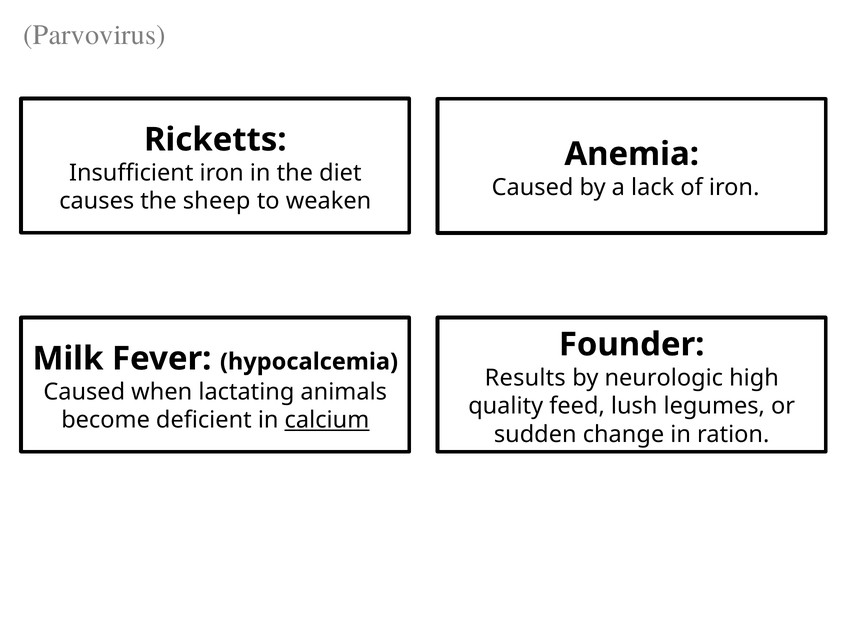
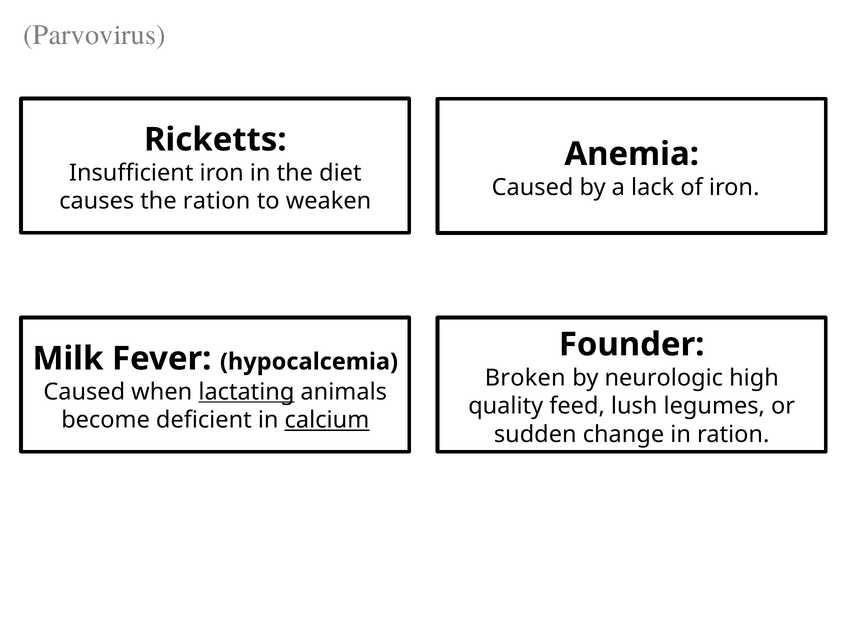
the sheep: sheep -> ration
Results: Results -> Broken
lactating underline: none -> present
